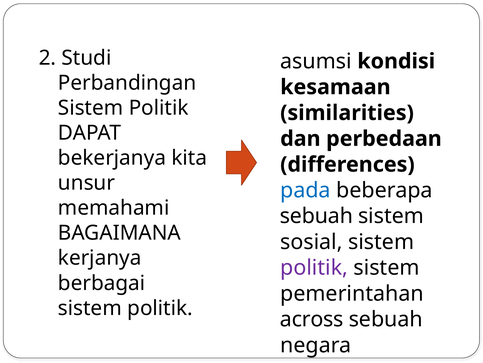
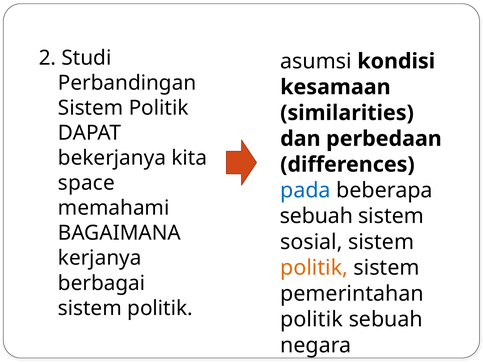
unsur: unsur -> space
politik at (314, 267) colour: purple -> orange
across at (312, 319): across -> politik
